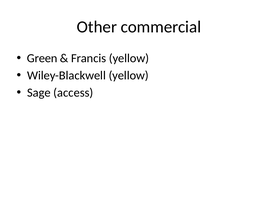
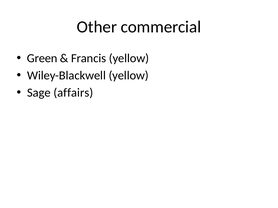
access: access -> affairs
